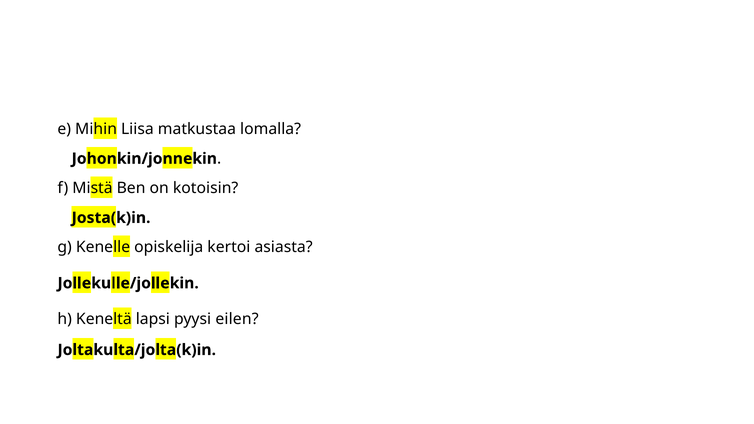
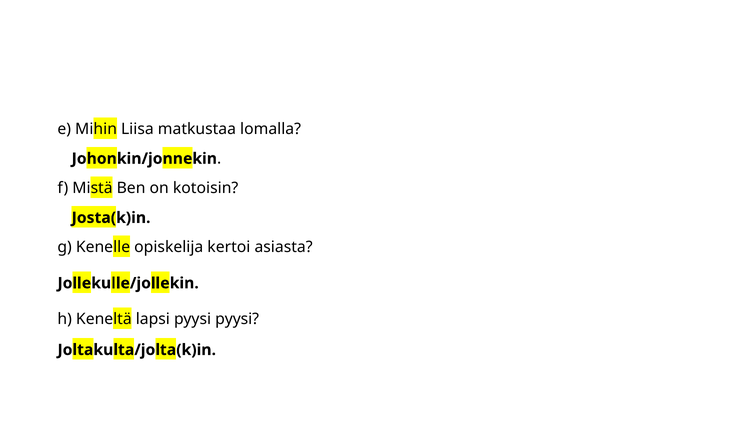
pyysi eilen: eilen -> pyysi
